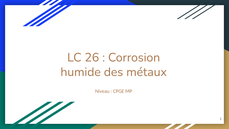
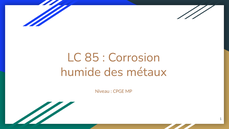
26: 26 -> 85
